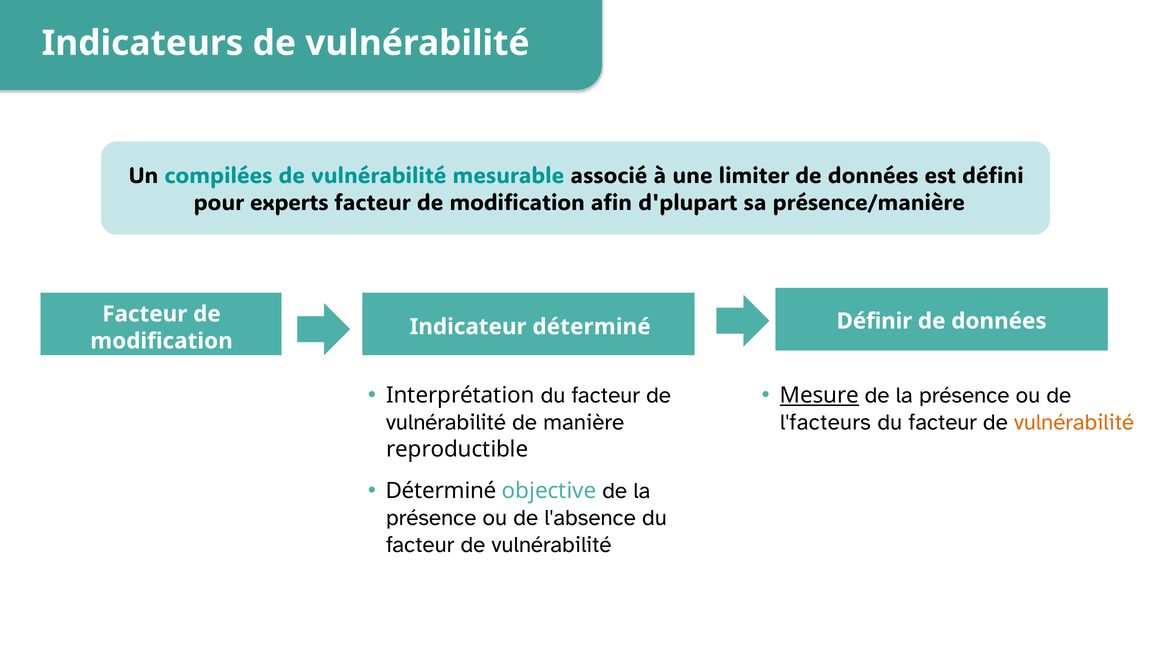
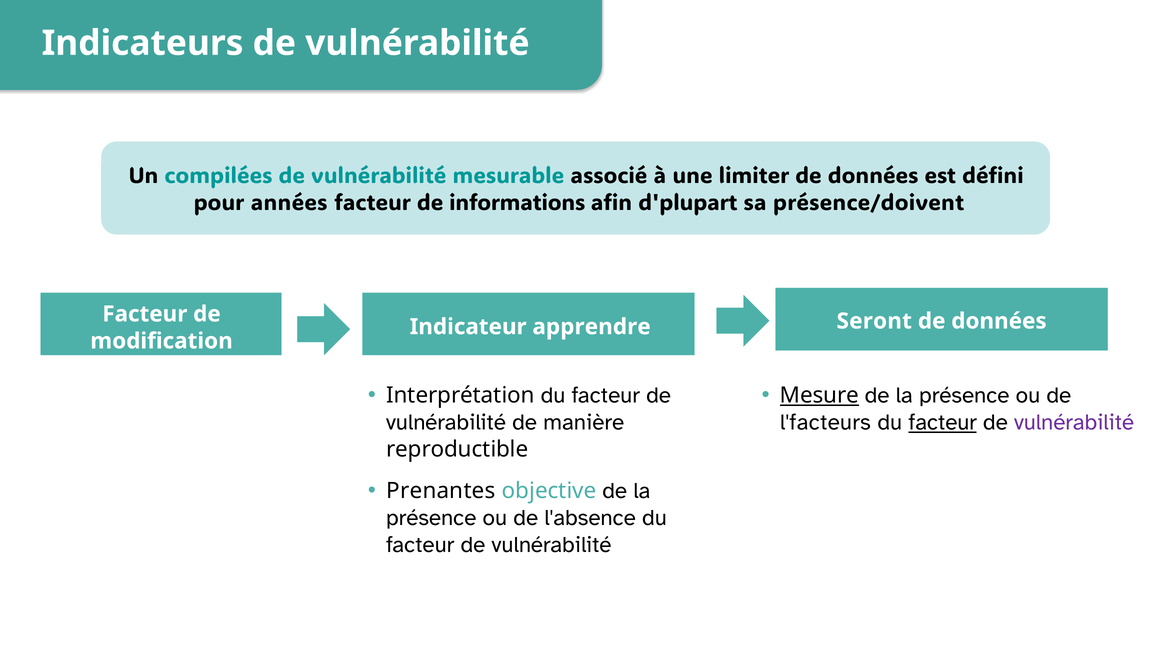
experts: experts -> années
modification at (517, 203): modification -> informations
présence/manière: présence/manière -> présence/doivent
Définir: Définir -> Seront
Indicateur déterminé: déterminé -> apprendre
facteur at (943, 423) underline: none -> present
vulnérabilité at (1074, 423) colour: orange -> purple
Déterminé at (441, 491): Déterminé -> Prenantes
